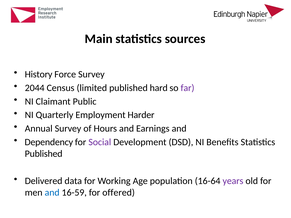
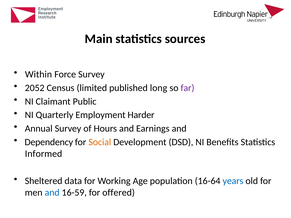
History: History -> Within
2044: 2044 -> 2052
hard: hard -> long
Social colour: purple -> orange
Published at (44, 154): Published -> Informed
Delivered: Delivered -> Sheltered
years colour: purple -> blue
